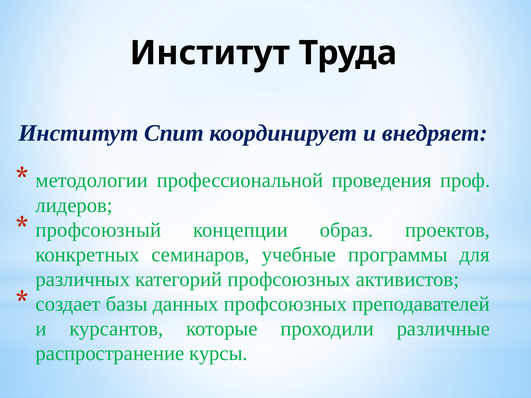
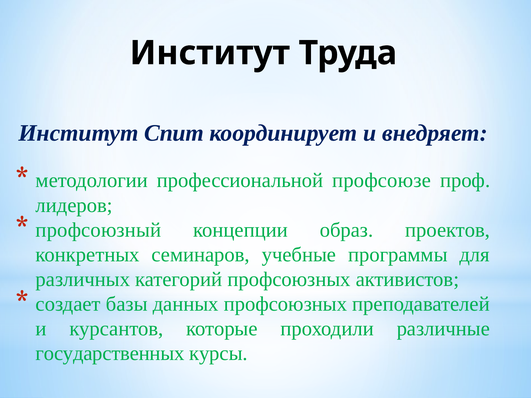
проведения: проведения -> профсоюзе
распространение: распространение -> государственных
